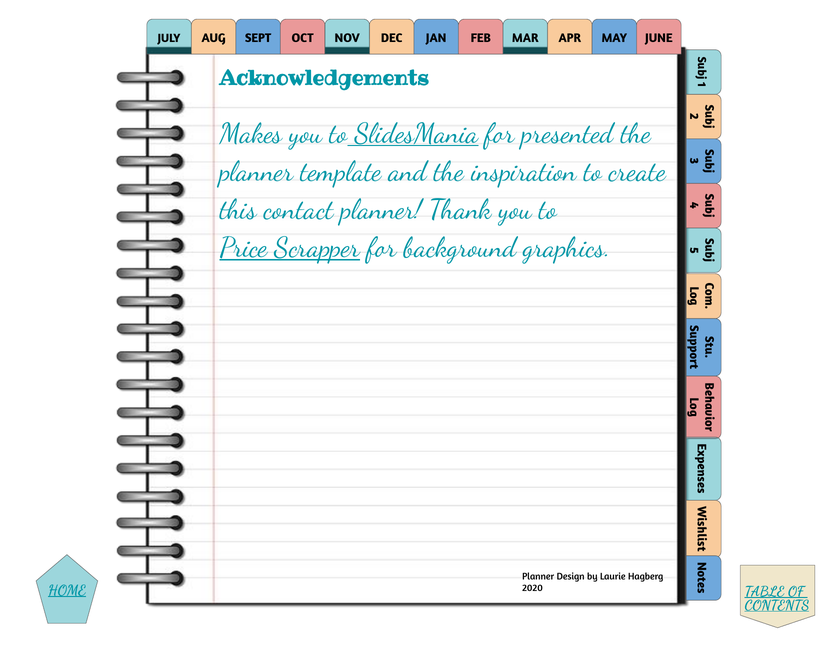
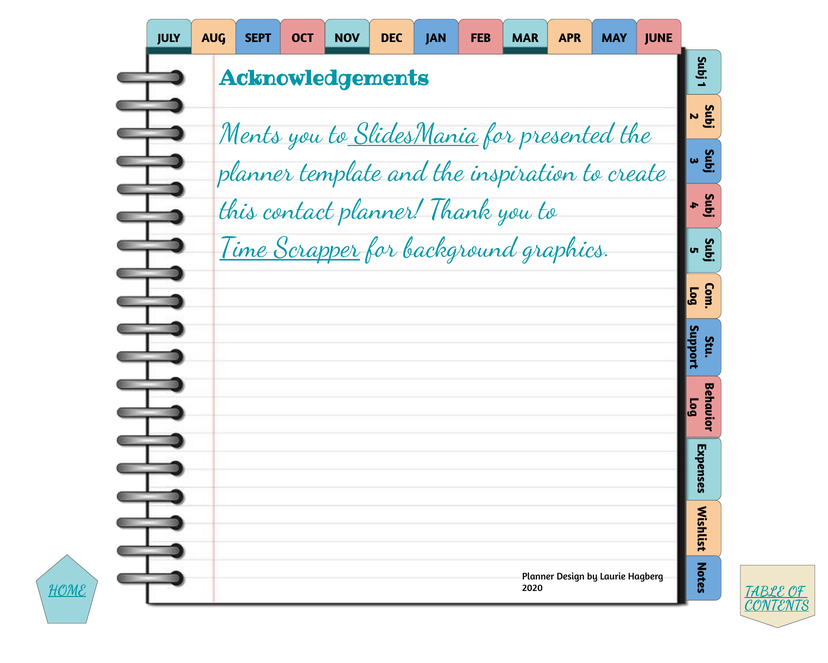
Makes: Makes -> Ments
Price: Price -> Time
